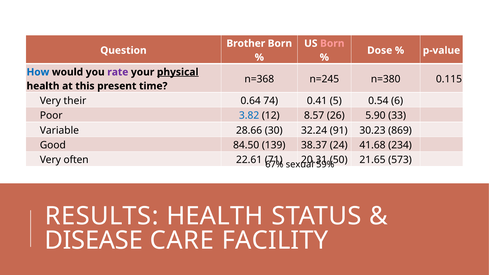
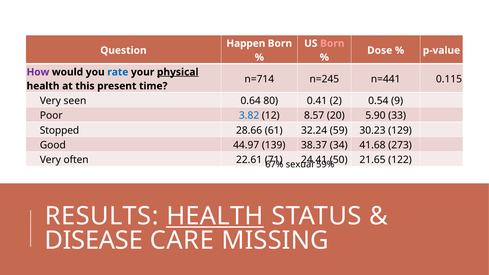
Brother: Brother -> Happen
How colour: blue -> purple
rate colour: purple -> blue
n=368: n=368 -> n=714
n=380: n=380 -> n=441
their: their -> seen
74: 74 -> 80
5: 5 -> 2
6: 6 -> 9
26: 26 -> 20
Variable: Variable -> Stopped
30: 30 -> 61
91: 91 -> 59
869: 869 -> 129
84.50: 84.50 -> 44.97
24: 24 -> 34
234: 234 -> 273
20.31: 20.31 -> 24.41
573: 573 -> 122
HEALTH at (215, 216) underline: none -> present
FACILITY: FACILITY -> MISSING
